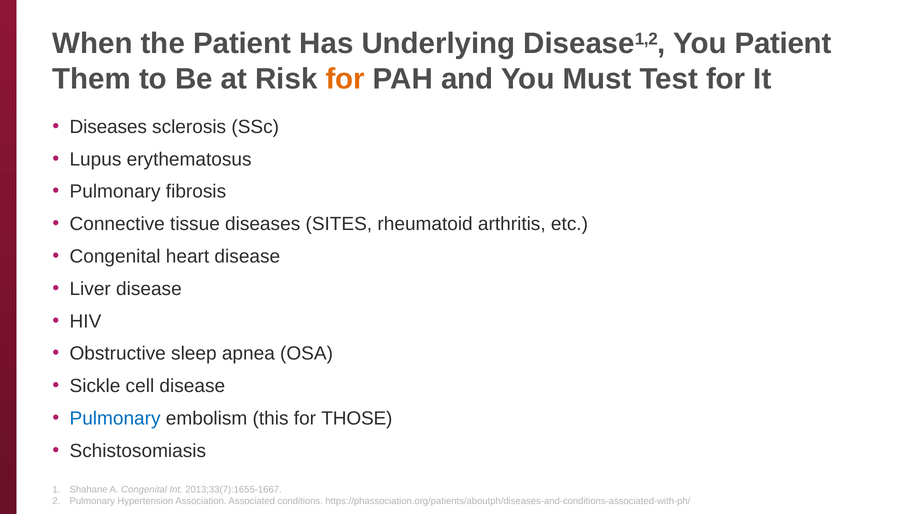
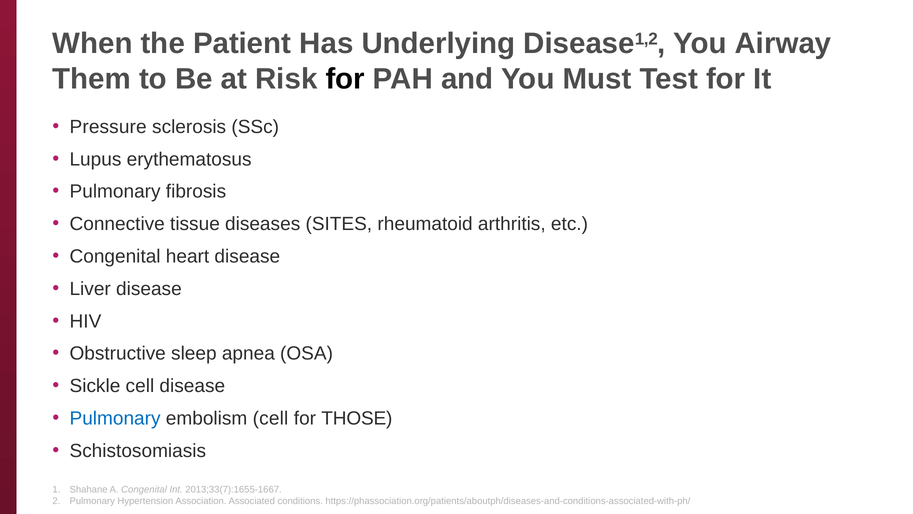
You Patient: Patient -> Airway
for at (345, 79) colour: orange -> black
Diseases at (108, 127): Diseases -> Pressure
embolism this: this -> cell
